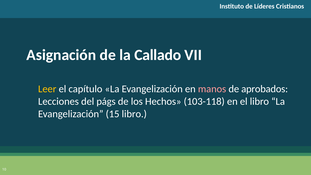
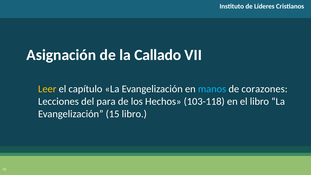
manos colour: pink -> light blue
aprobados: aprobados -> corazones
págs: págs -> para
